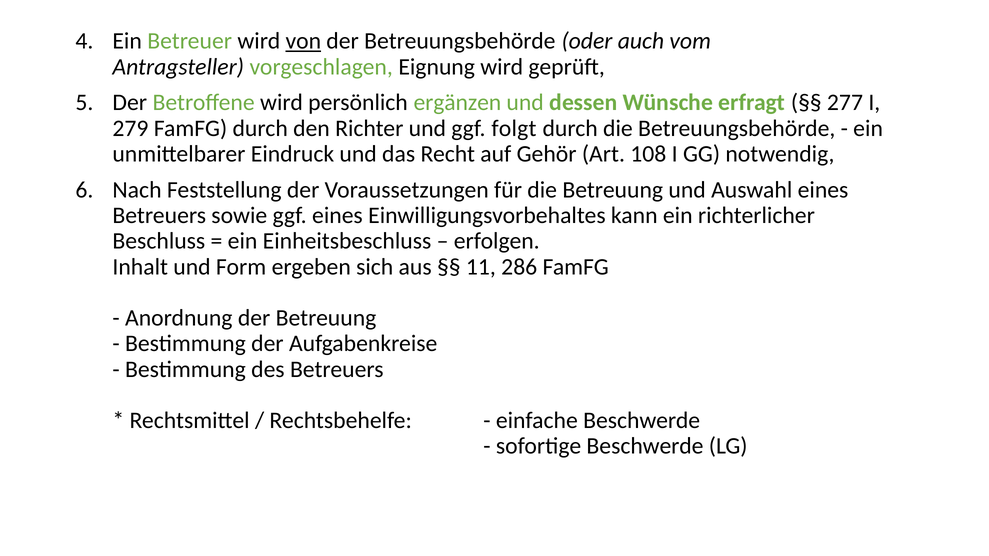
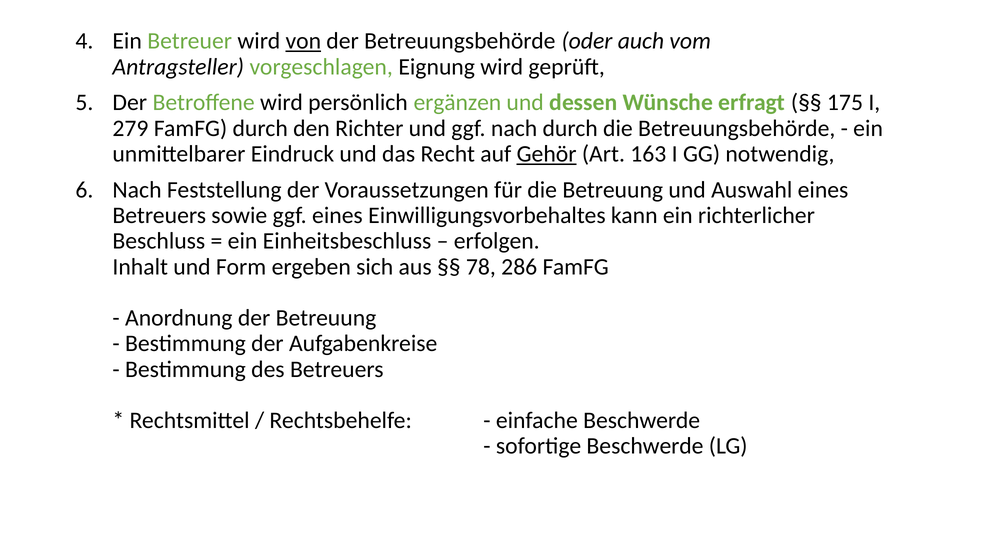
277: 277 -> 175
ggf folgt: folgt -> nach
Gehör underline: none -> present
108: 108 -> 163
11: 11 -> 78
